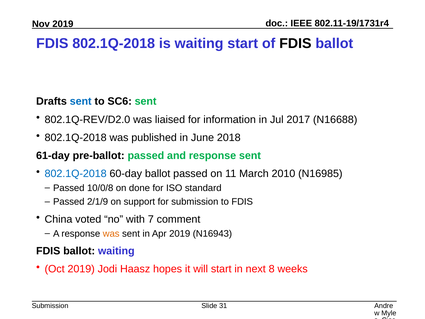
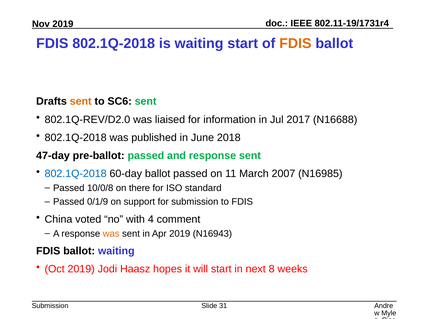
FDIS at (295, 44) colour: black -> orange
sent at (81, 101) colour: blue -> orange
61-day: 61-day -> 47-day
2010: 2010 -> 2007
done: done -> there
2/1/9: 2/1/9 -> 0/1/9
7: 7 -> 4
